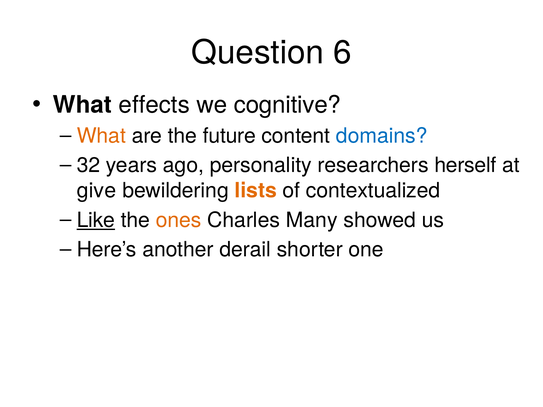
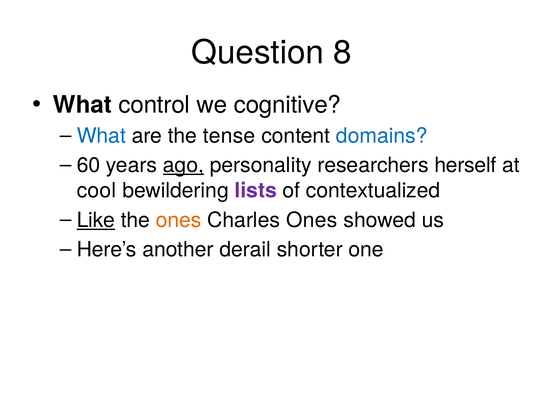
6: 6 -> 8
effects: effects -> control
What at (101, 136) colour: orange -> blue
future: future -> tense
32: 32 -> 60
ago underline: none -> present
give: give -> cool
lists colour: orange -> purple
Charles Many: Many -> Ones
